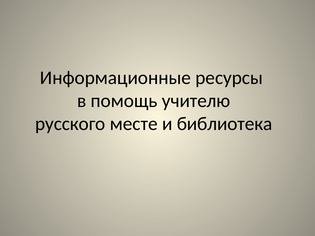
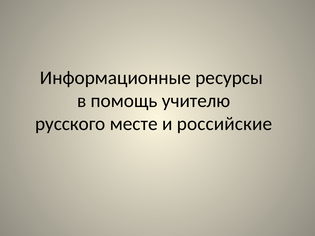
библиотека: библиотека -> российские
